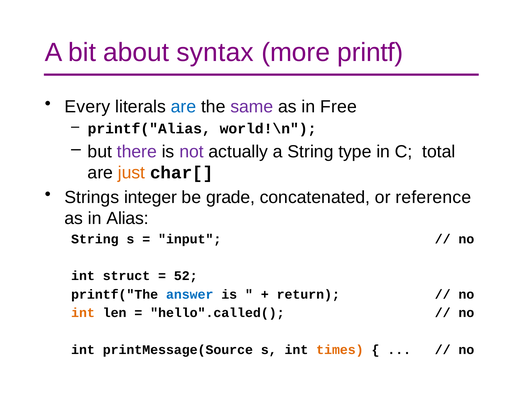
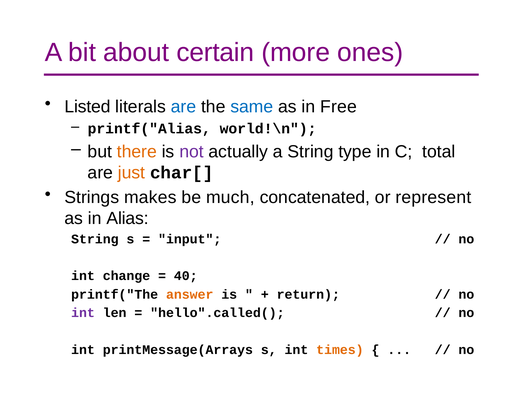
syntax: syntax -> certain
printf: printf -> ones
Every: Every -> Listed
same colour: purple -> blue
there colour: purple -> orange
integer: integer -> makes
grade: grade -> much
reference: reference -> represent
struct: struct -> change
52: 52 -> 40
answer colour: blue -> orange
int at (83, 313) colour: orange -> purple
printMessage(Source: printMessage(Source -> printMessage(Arrays
